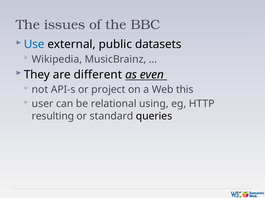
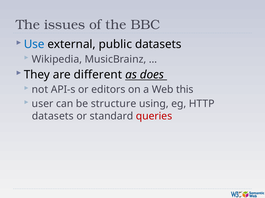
even: even -> does
project: project -> editors
relational: relational -> structure
resulting at (53, 117): resulting -> datasets
queries colour: black -> red
